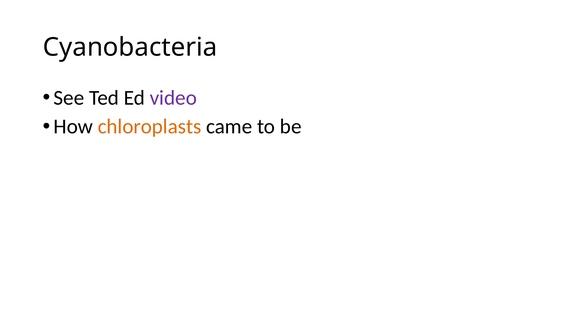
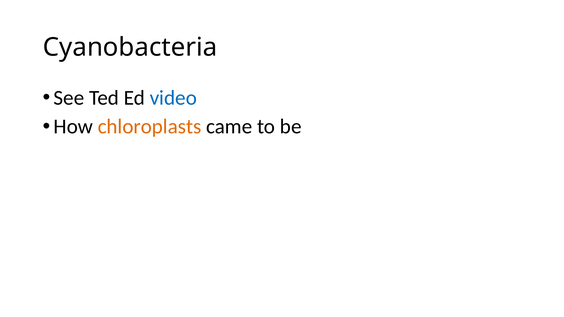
video colour: purple -> blue
